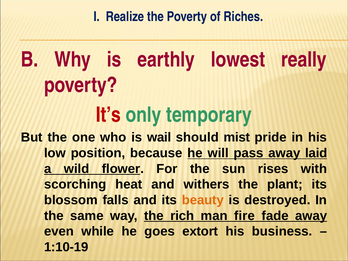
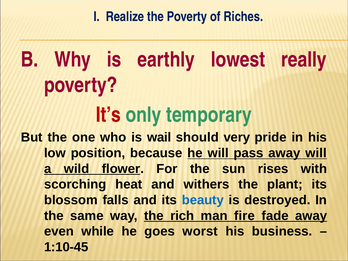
mist: mist -> very
away laid: laid -> will
beauty colour: orange -> blue
extort: extort -> worst
1:10-19: 1:10-19 -> 1:10-45
